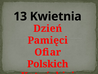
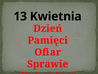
Polskich: Polskich -> Sprawie
